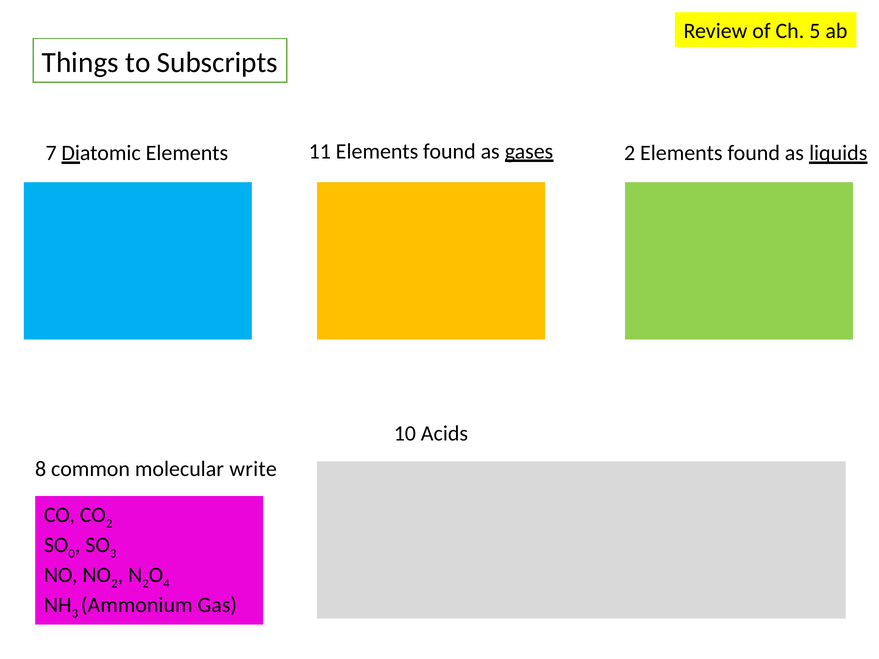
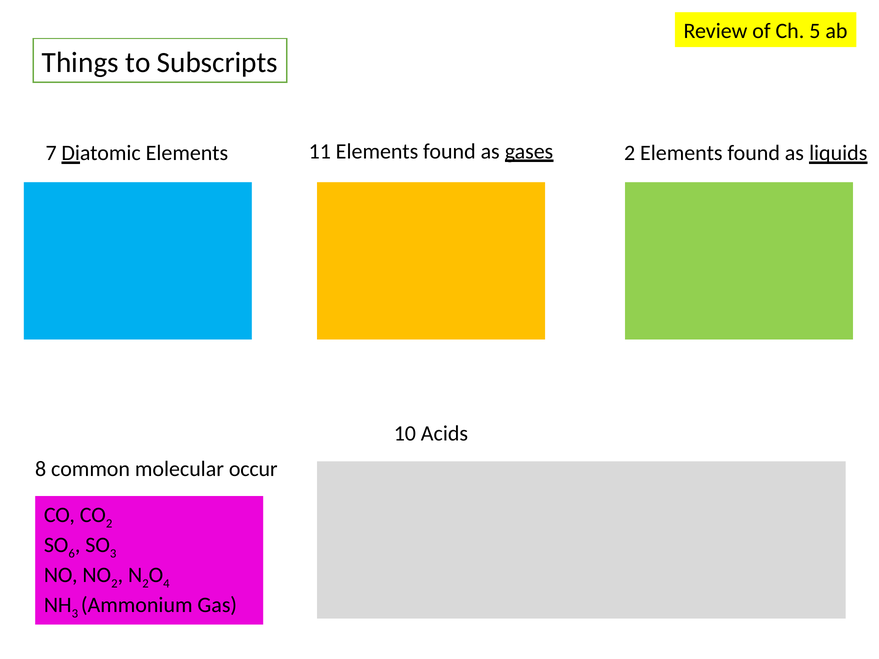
write: write -> occur
0: 0 -> 6
